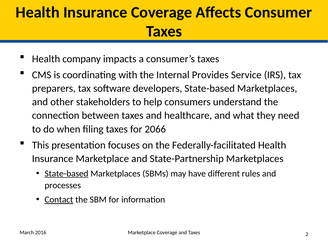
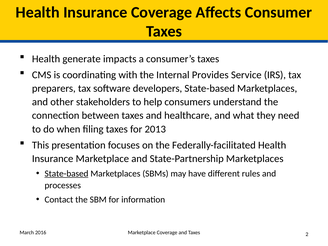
company: company -> generate
2066: 2066 -> 2013
Contact underline: present -> none
